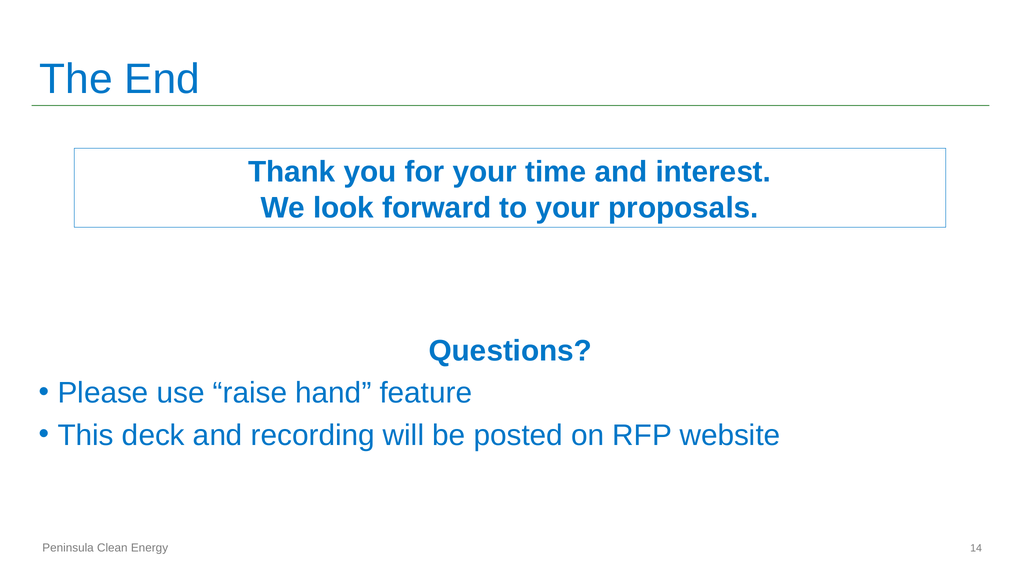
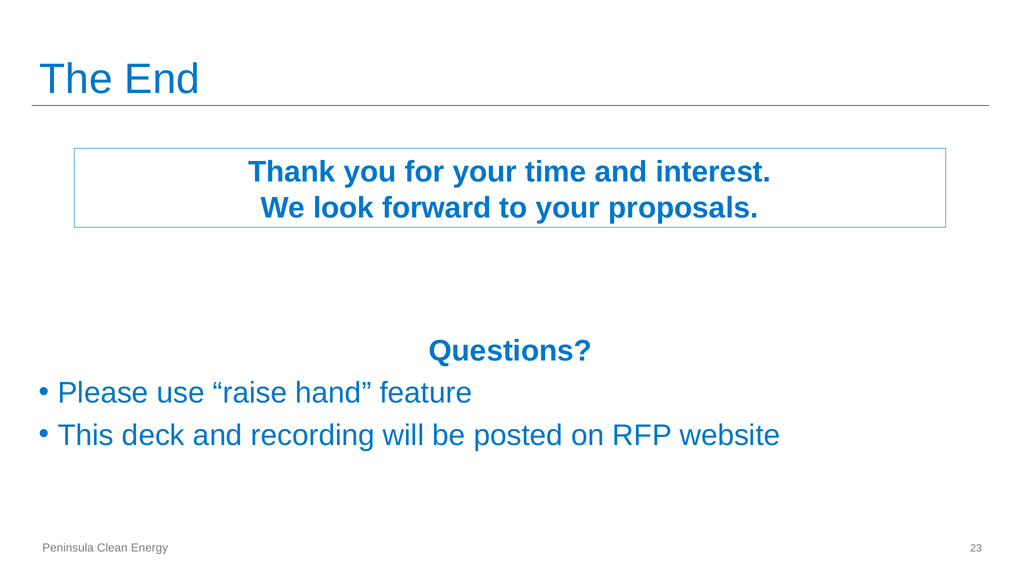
14: 14 -> 23
